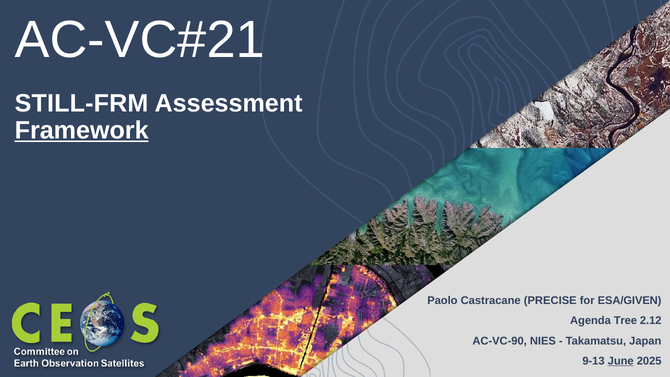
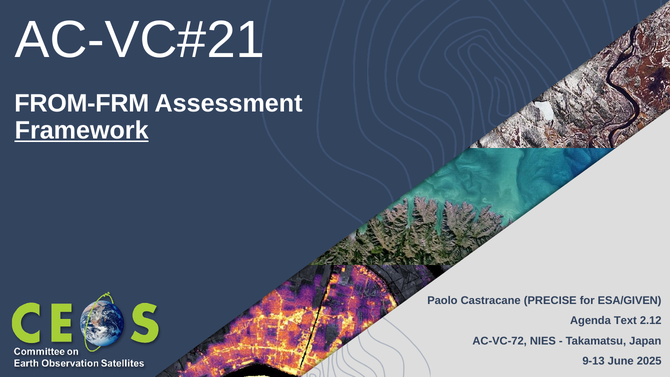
STILL-FRM: STILL-FRM -> FROM-FRM
Tree: Tree -> Text
AC-VC-90: AC-VC-90 -> AC-VC-72
June underline: present -> none
